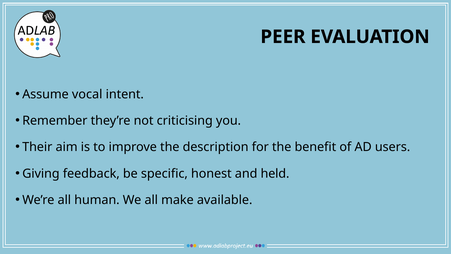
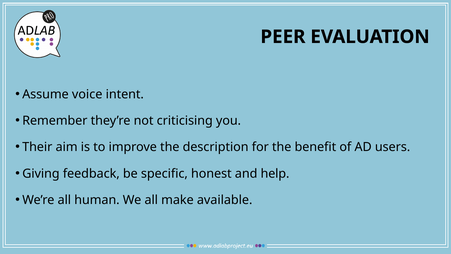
vocal: vocal -> voice
held: held -> help
